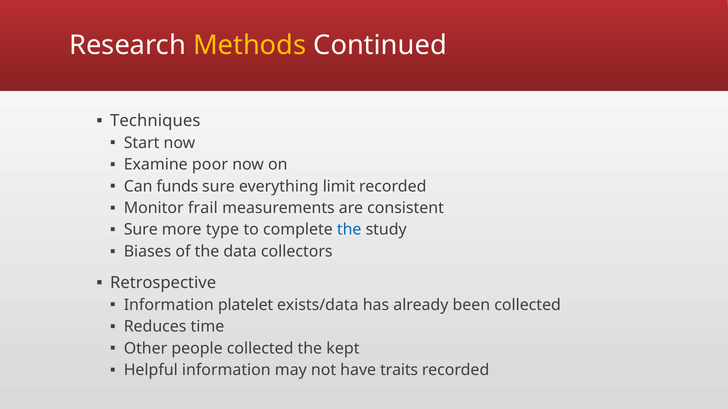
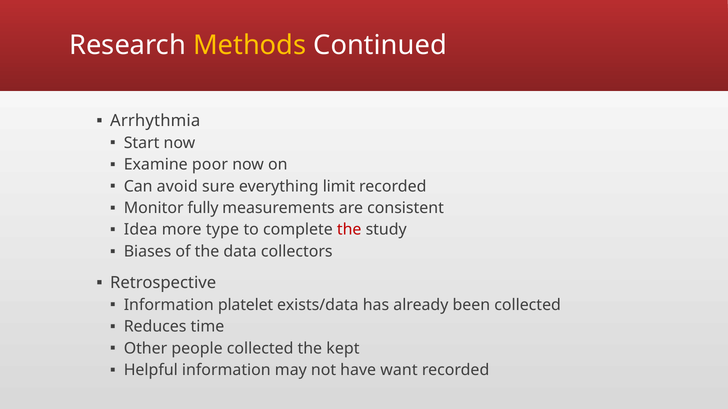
Techniques: Techniques -> Arrhythmia
funds: funds -> avoid
frail: frail -> fully
Sure at (141, 230): Sure -> Idea
the at (349, 230) colour: blue -> red
traits: traits -> want
